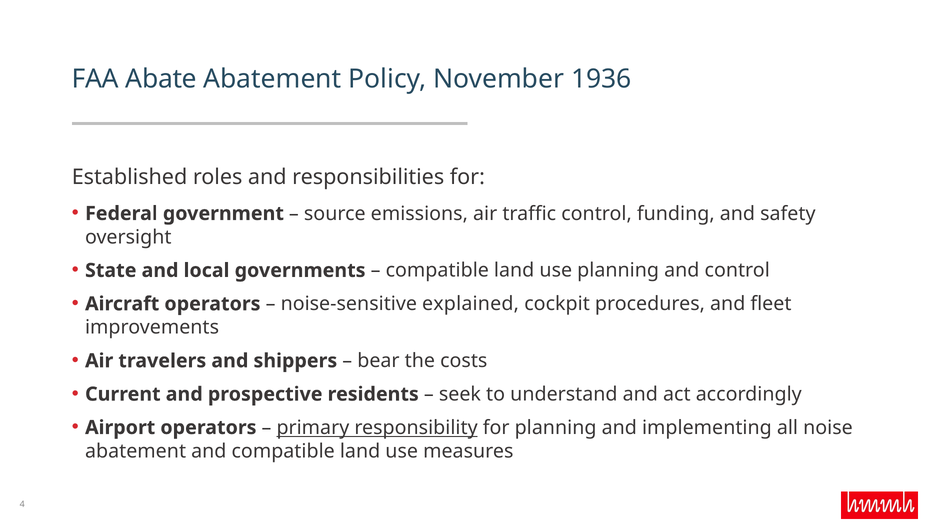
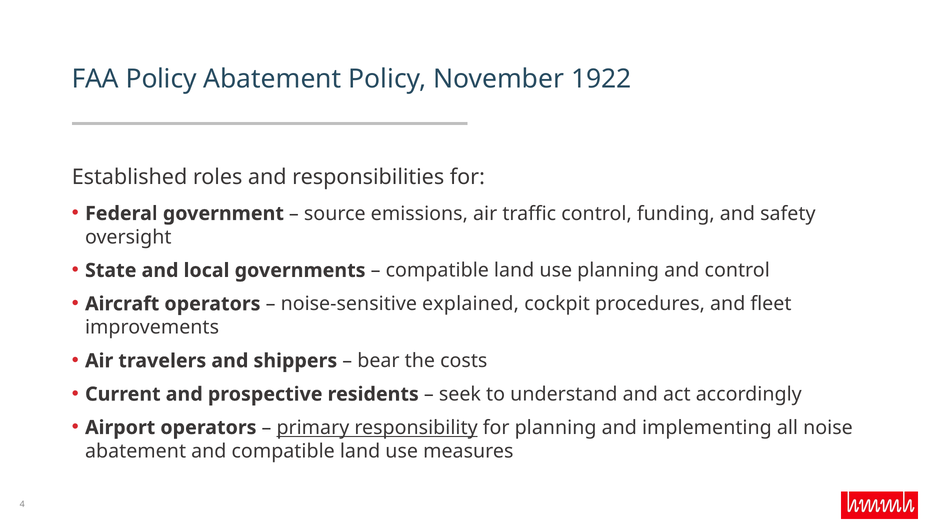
FAA Abate: Abate -> Policy
1936: 1936 -> 1922
